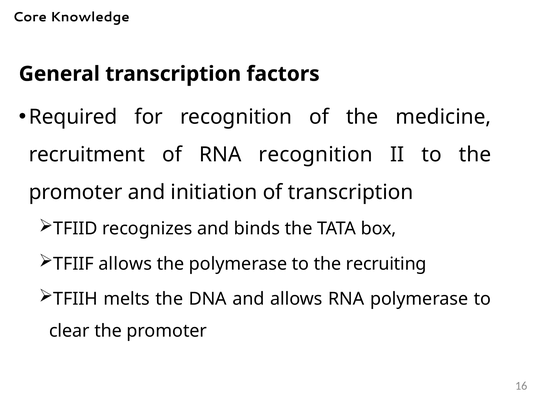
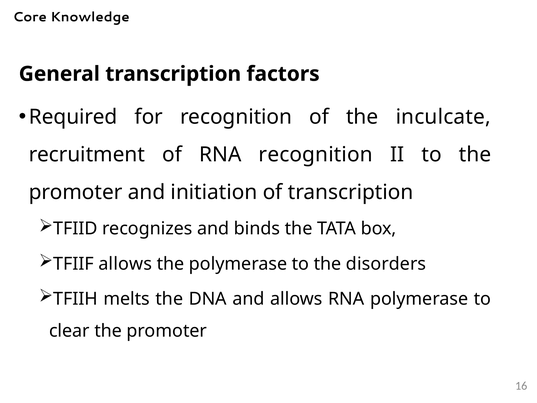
medicine: medicine -> inculcate
recruiting: recruiting -> disorders
